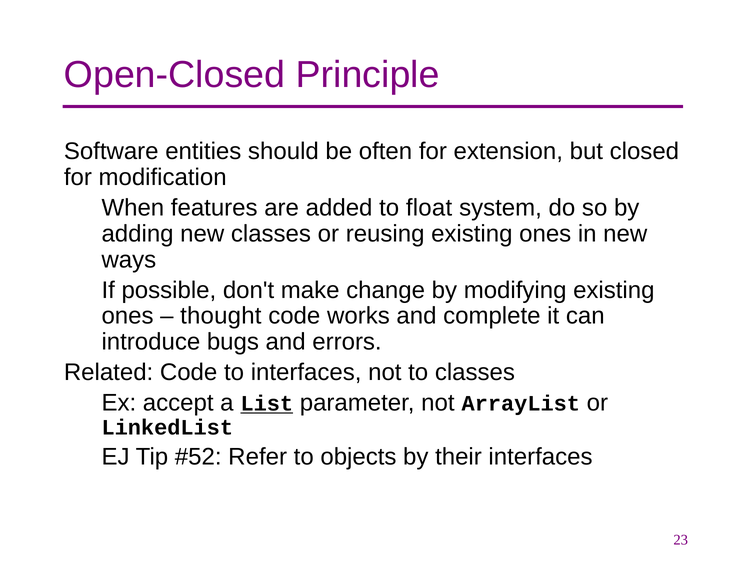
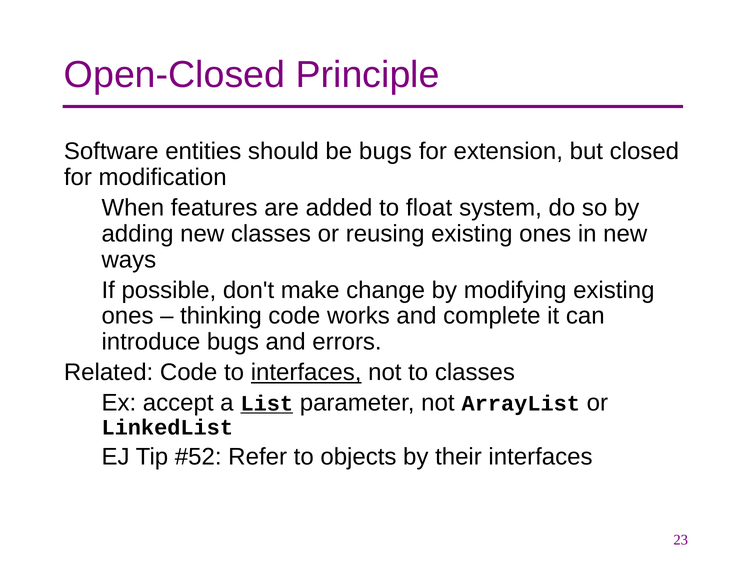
be often: often -> bugs
thought: thought -> thinking
interfaces at (306, 372) underline: none -> present
